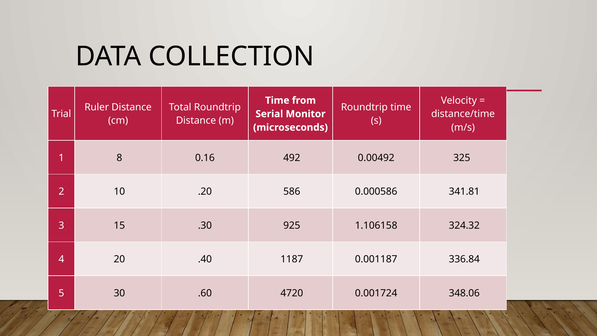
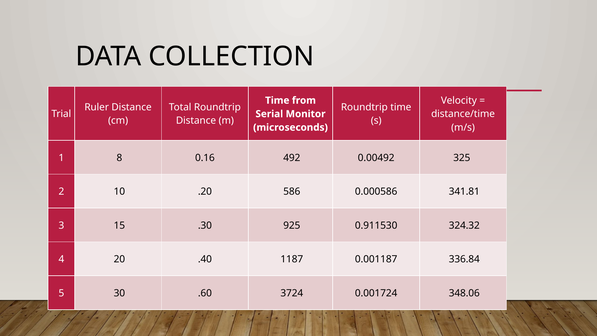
1.106158: 1.106158 -> 0.911530
4720: 4720 -> 3724
